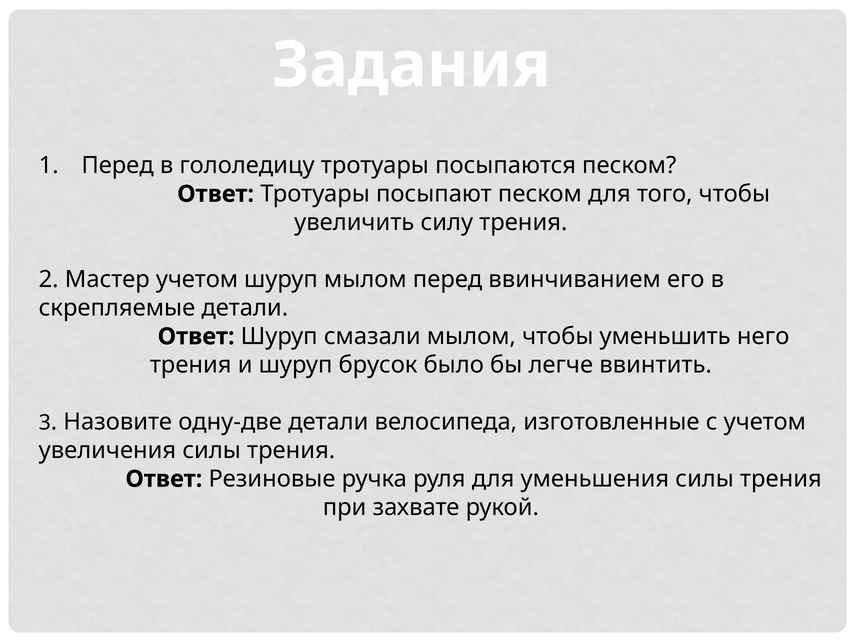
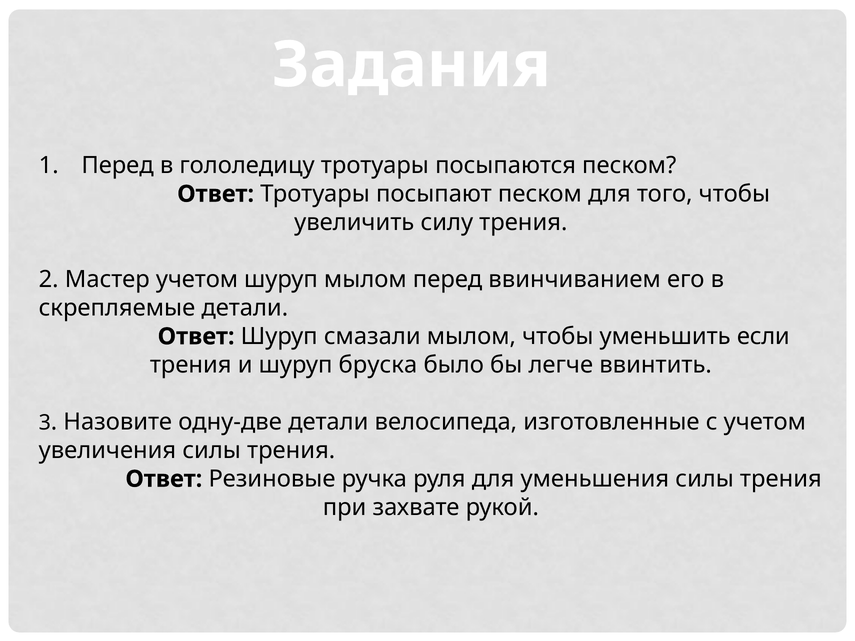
него: него -> если
брусок: брусок -> бруска
